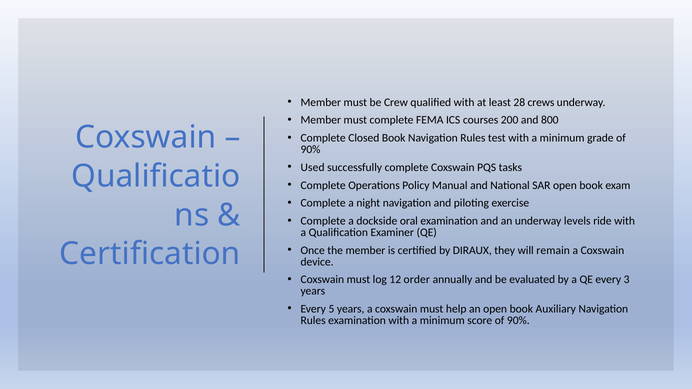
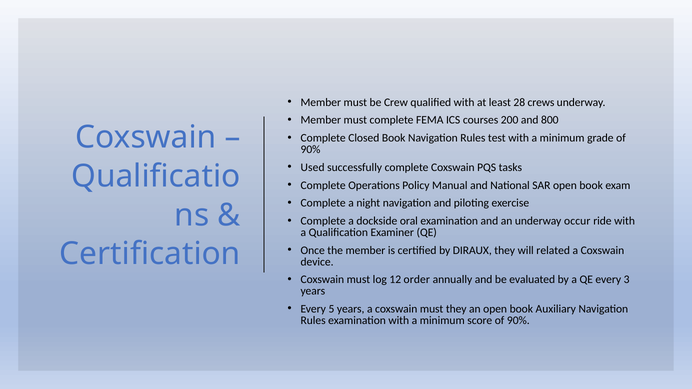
levels: levels -> occur
remain: remain -> related
must help: help -> they
